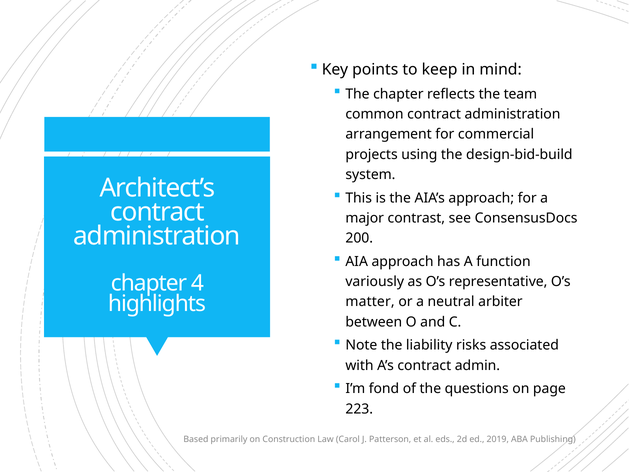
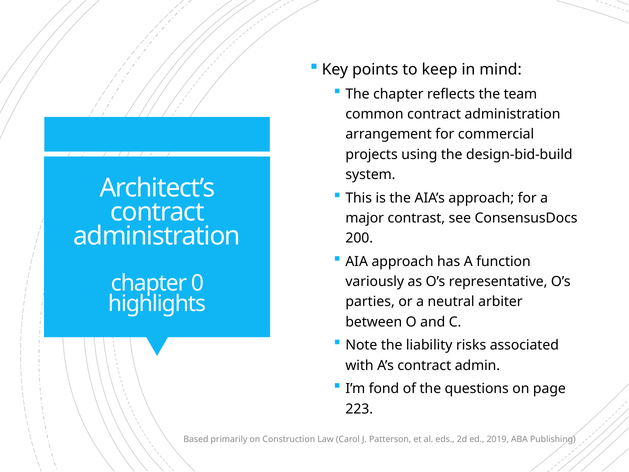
4: 4 -> 0
matter: matter -> parties
